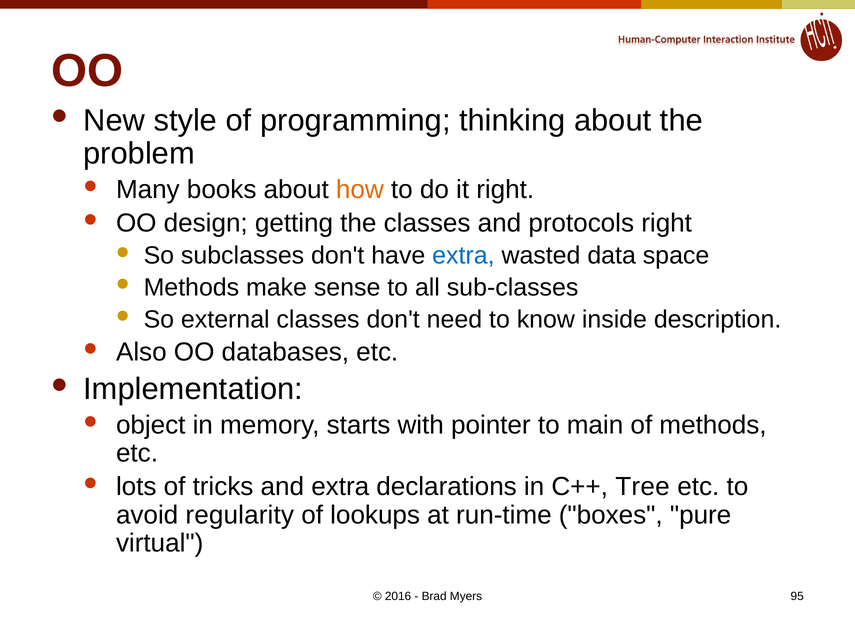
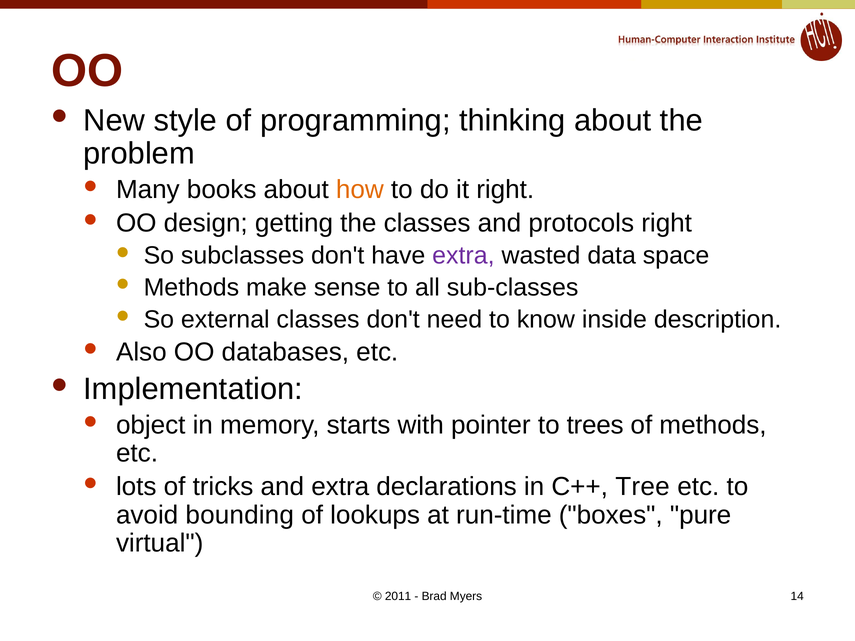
extra at (463, 256) colour: blue -> purple
main: main -> trees
regularity: regularity -> bounding
2016: 2016 -> 2011
95: 95 -> 14
